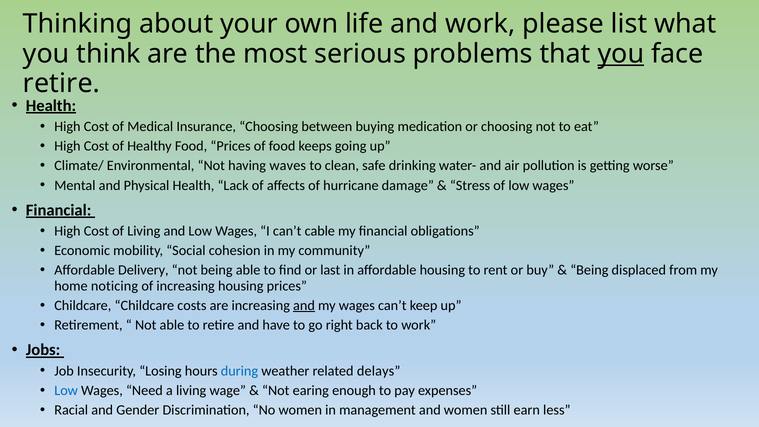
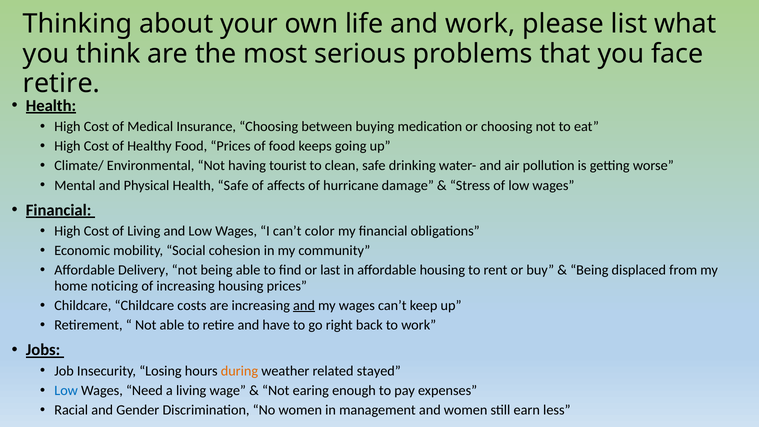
you at (621, 54) underline: present -> none
waves: waves -> tourist
Health Lack: Lack -> Safe
cable: cable -> color
during colour: blue -> orange
delays: delays -> stayed
